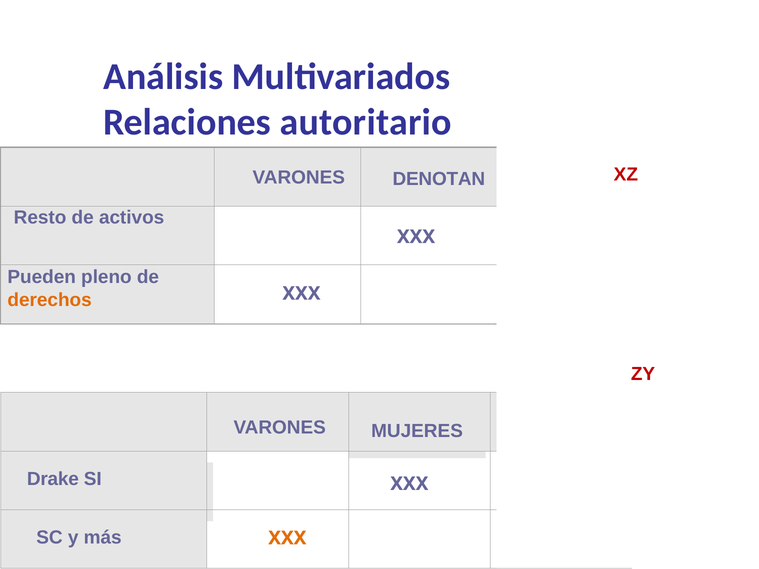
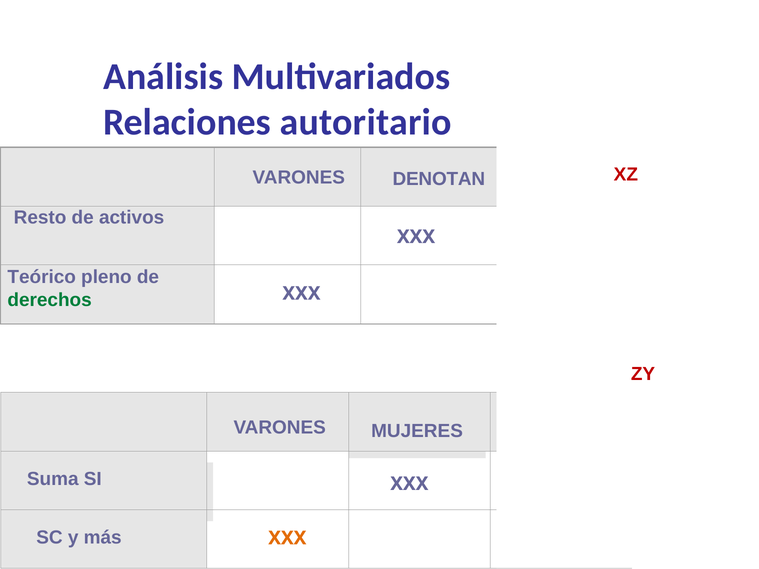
Pueden: Pueden -> Teórico
derechos colour: orange -> green
Drake: Drake -> Suma
